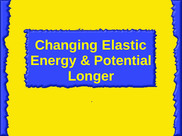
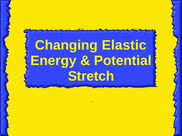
Longer: Longer -> Stretch
